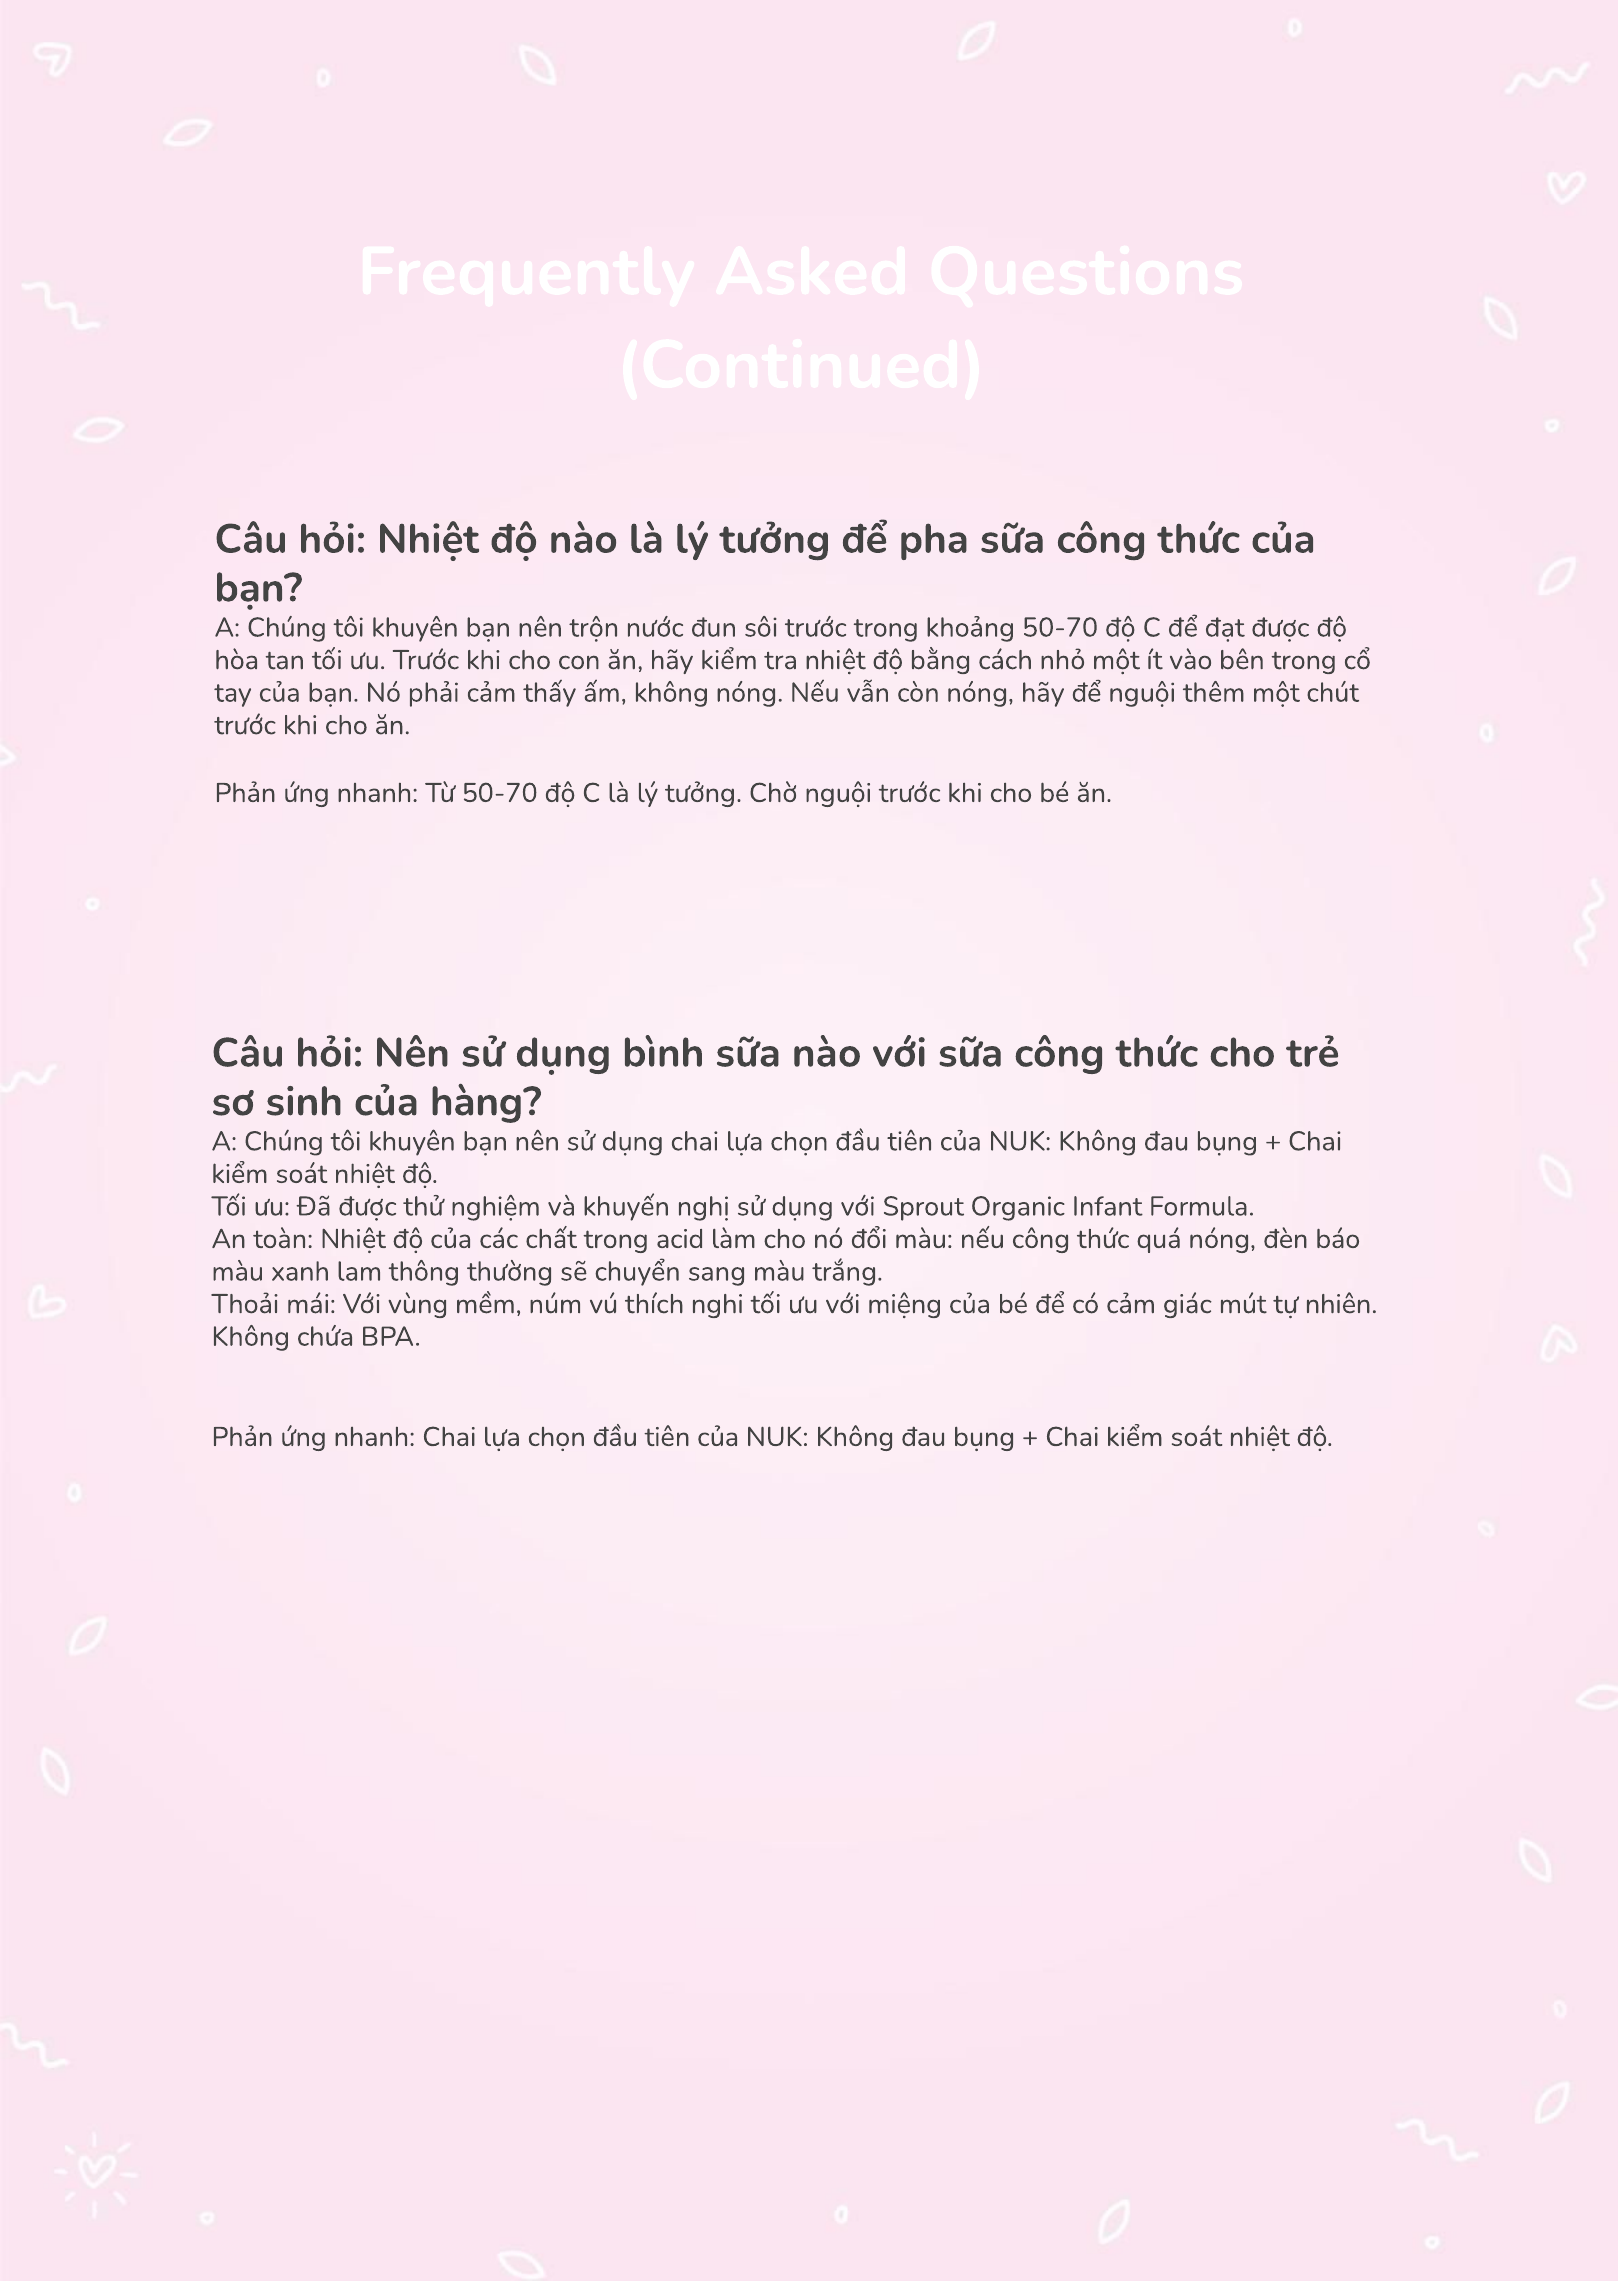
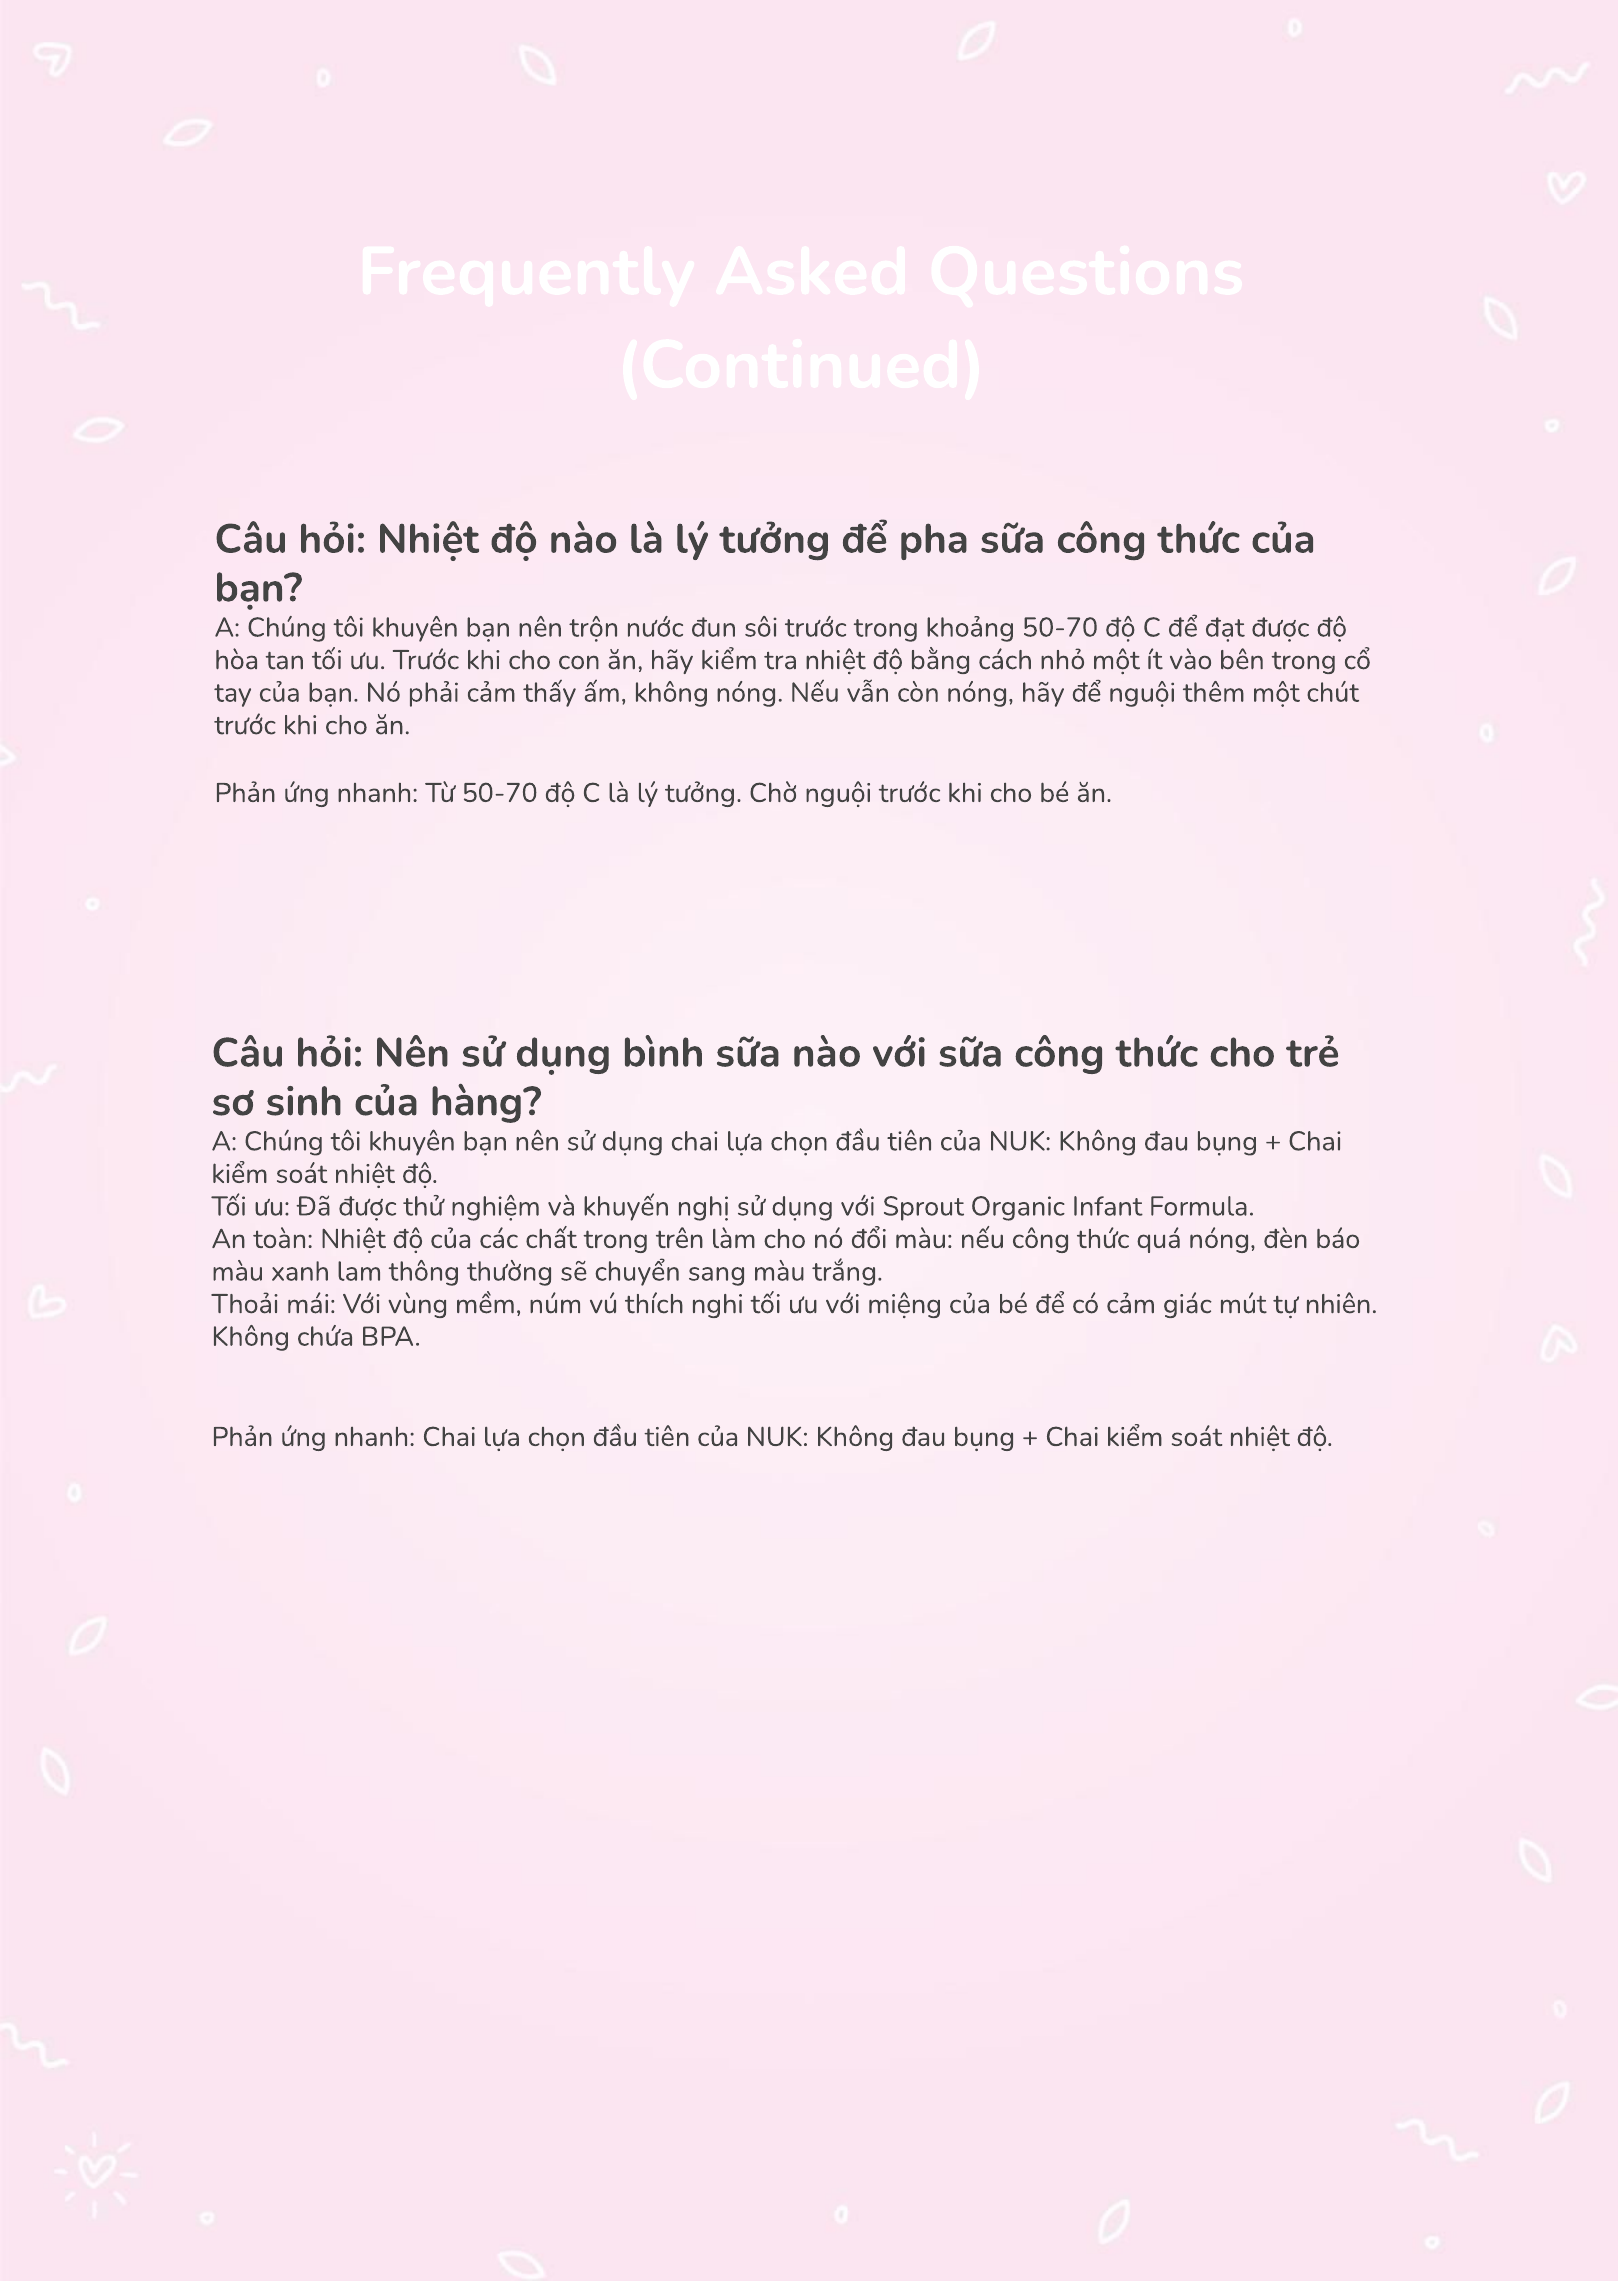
acid: acid -> trên
